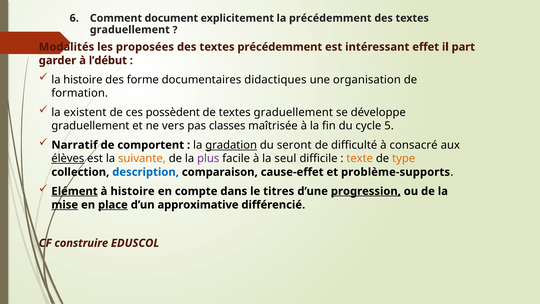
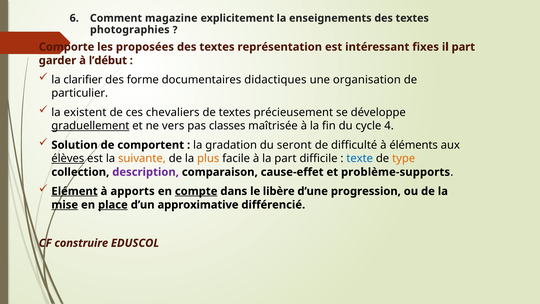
document: document -> magazine
la précédemment: précédemment -> enseignements
graduellement at (130, 30): graduellement -> photographies
Modalités: Modalités -> Comporte
textes précédemment: précédemment -> représentation
effet: effet -> fixes
la histoire: histoire -> clarifier
formation: formation -> particulier
possèdent: possèdent -> chevaliers
de textes graduellement: graduellement -> précieusement
graduellement at (90, 126) underline: none -> present
5: 5 -> 4
Narratif: Narratif -> Solution
gradation underline: present -> none
consacré: consacré -> éléments
plus colour: purple -> orange
la seul: seul -> part
texte colour: orange -> blue
description colour: blue -> purple
à histoire: histoire -> apports
compte underline: none -> present
titres: titres -> libère
progression underline: present -> none
